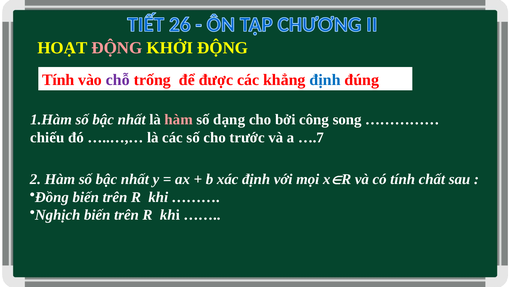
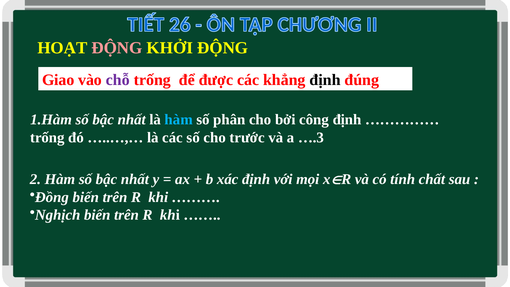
Tính at (58, 80): Tính -> Giao
định at (325, 80) colour: blue -> black
hàm at (179, 120) colour: pink -> light blue
dạng: dạng -> phân
công song: song -> định
chiếu at (47, 137): chiếu -> trống
….7: ….7 -> ….3
